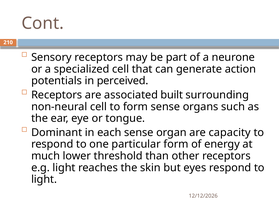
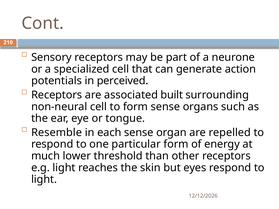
Dominant: Dominant -> Resemble
capacity: capacity -> repelled
